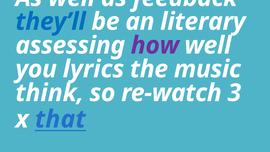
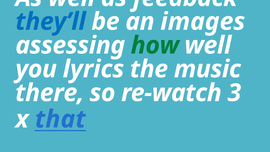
literary: literary -> images
how colour: purple -> green
think: think -> there
